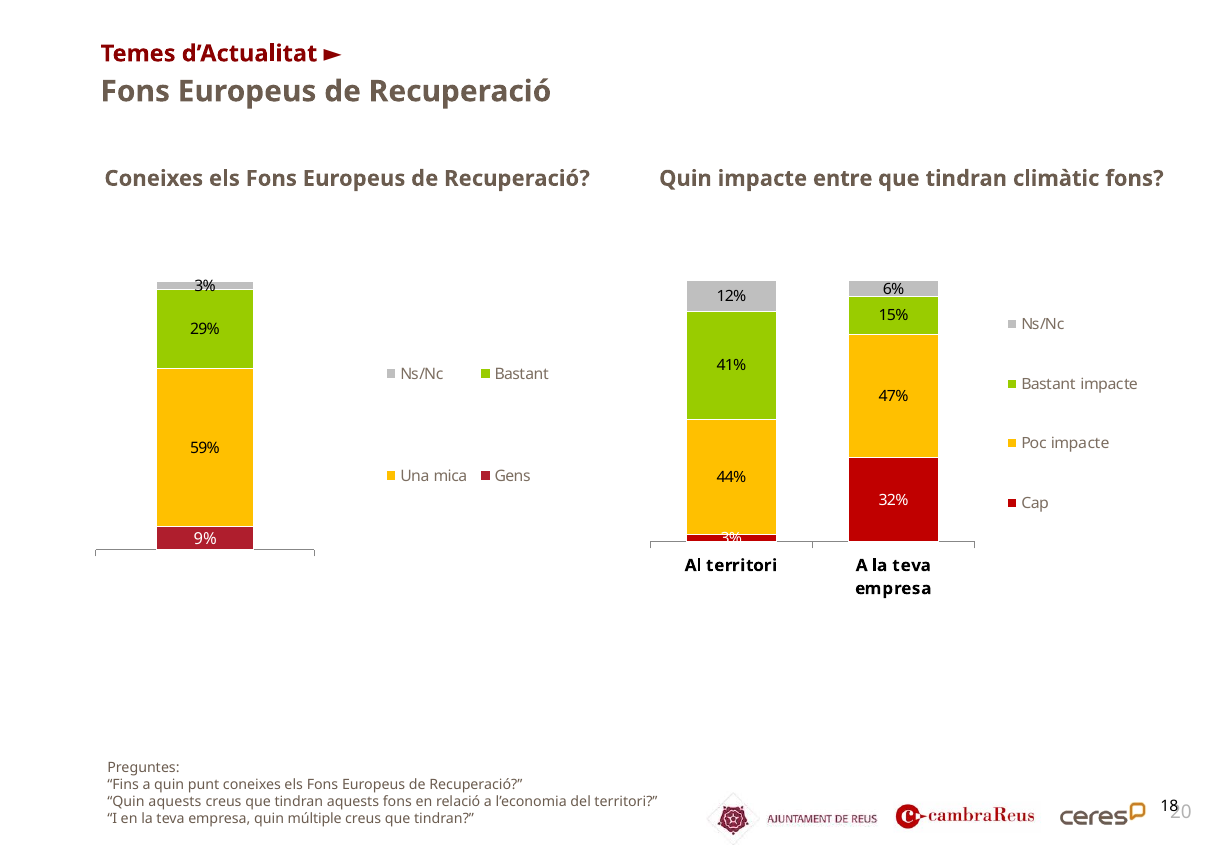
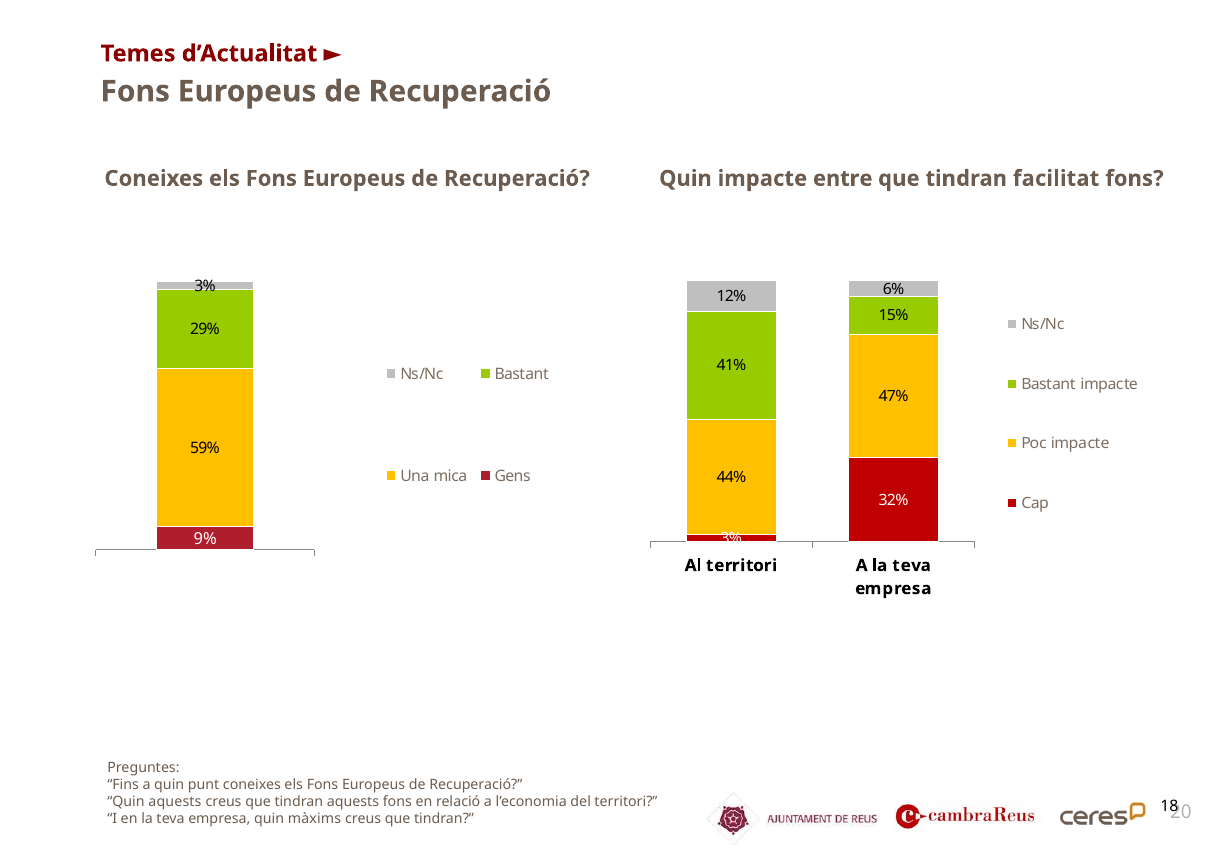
climàtic: climàtic -> facilitat
múltiple: múltiple -> màxims
